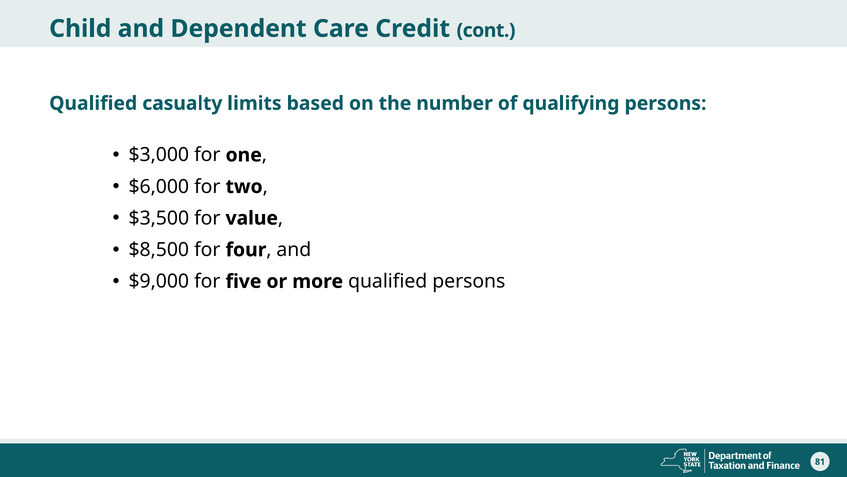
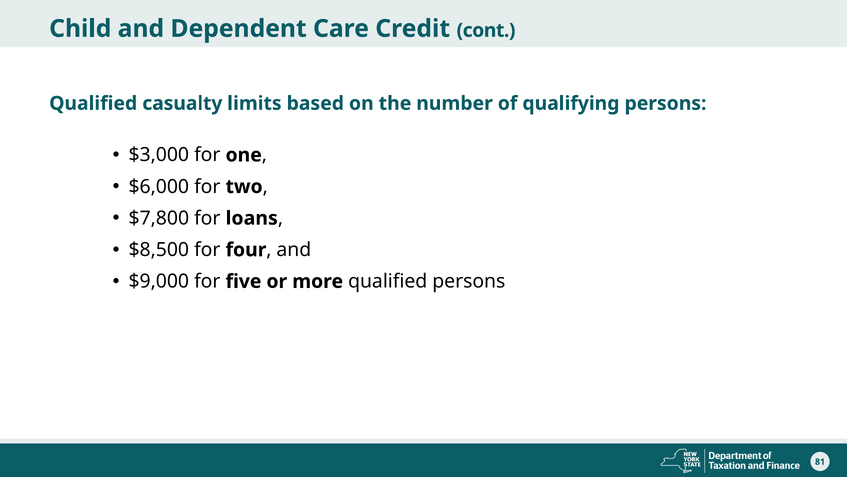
$3,500: $3,500 -> $7,800
value: value -> loans
